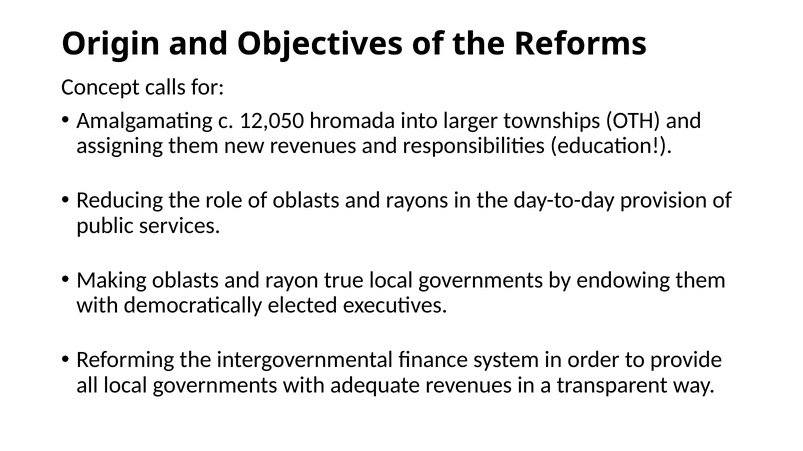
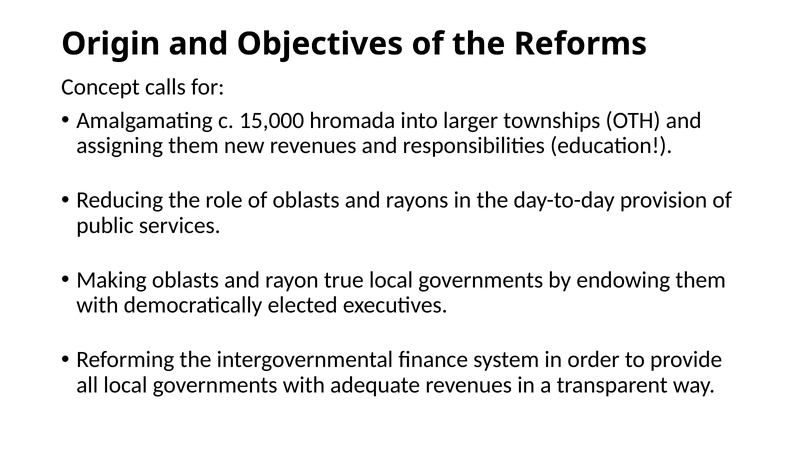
12,050: 12,050 -> 15,000
